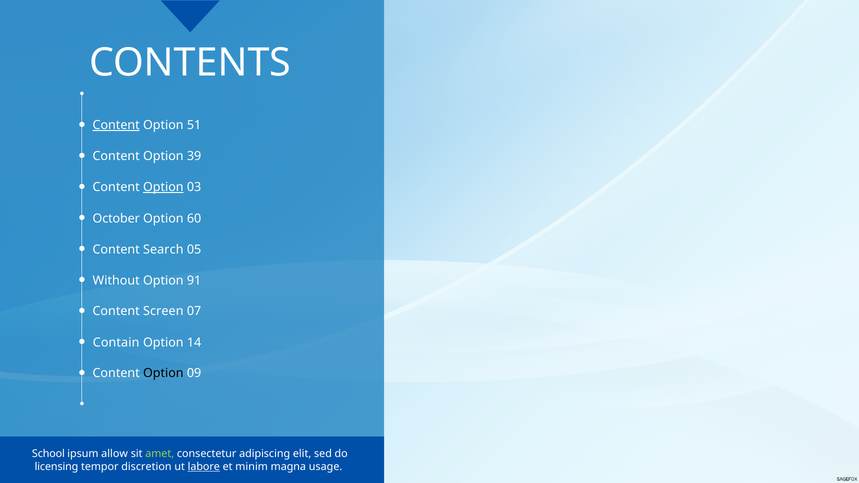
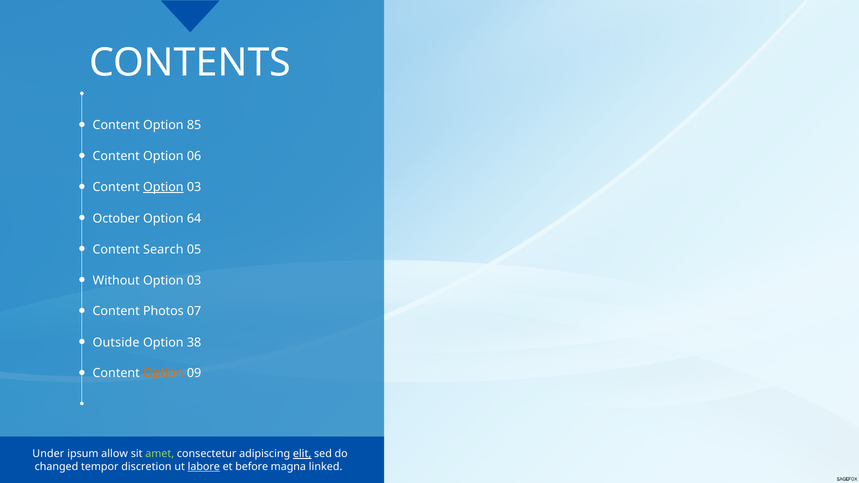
Content at (116, 125) underline: present -> none
51: 51 -> 85
39: 39 -> 06
60: 60 -> 64
91 at (194, 280): 91 -> 03
Screen: Screen -> Photos
Contain: Contain -> Outside
14: 14 -> 38
Option at (163, 373) colour: black -> orange
School: School -> Under
elit underline: none -> present
licensing: licensing -> changed
minim: minim -> before
usage: usage -> linked
